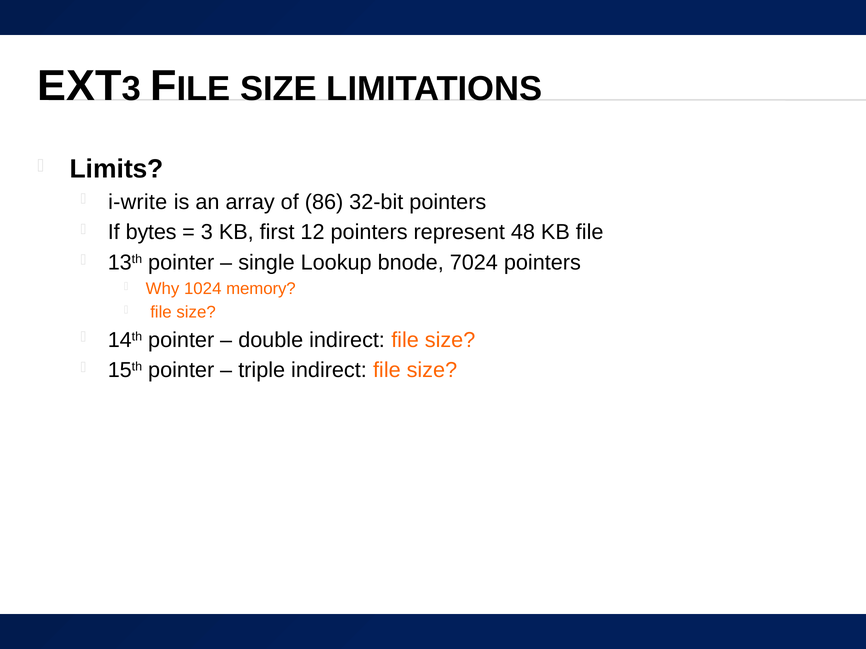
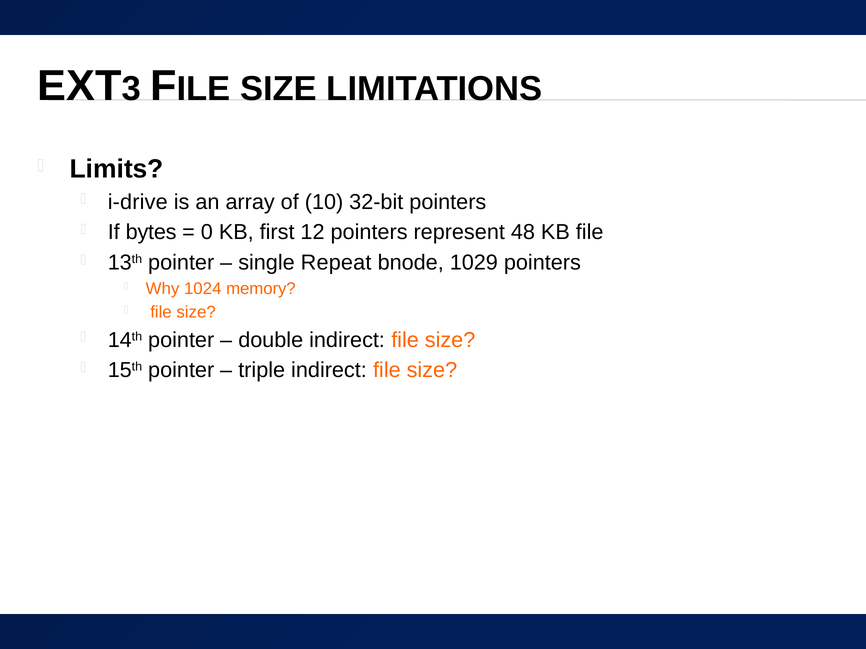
i-write: i-write -> i-drive
86: 86 -> 10
3 at (207, 232): 3 -> 0
Lookup: Lookup -> Repeat
7024: 7024 -> 1029
